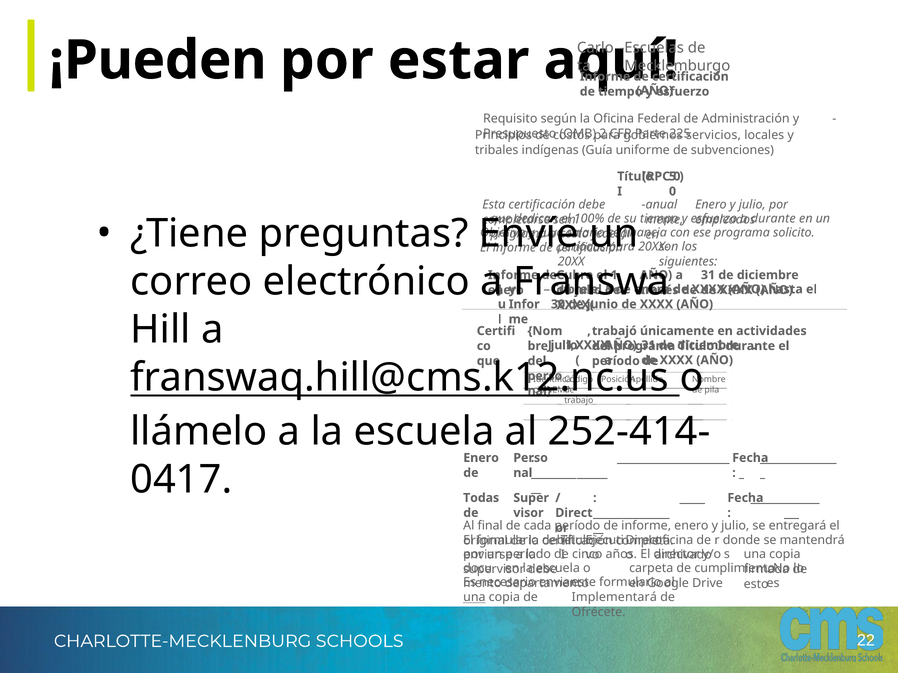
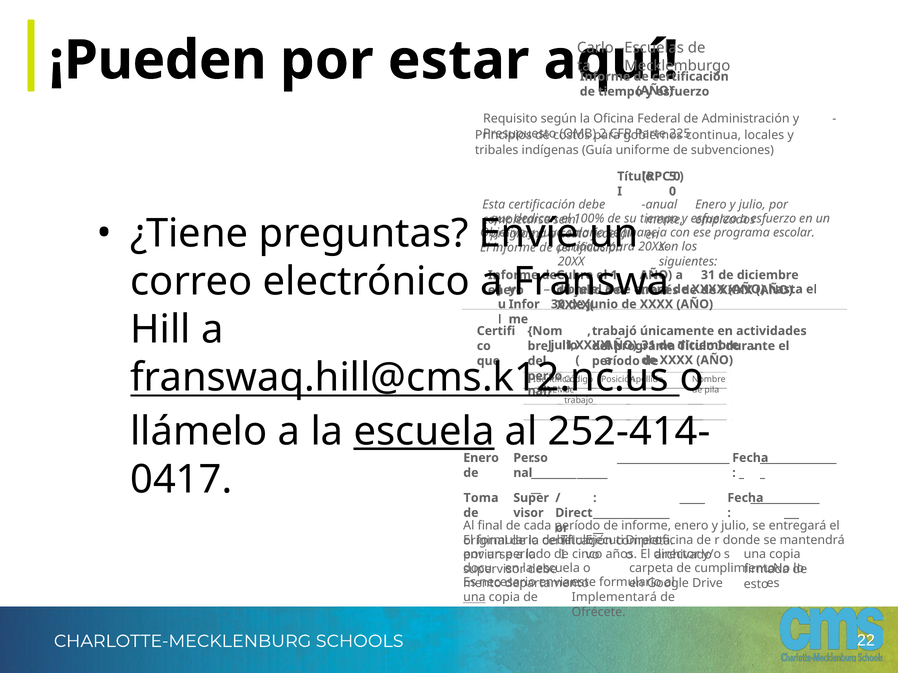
servicios: servicios -> continua
durante at (773, 219): durante -> esfuerzo
solicito: solicito -> escolar
escuela at (424, 432) underline: none -> present
Todas: Todas -> Toma
